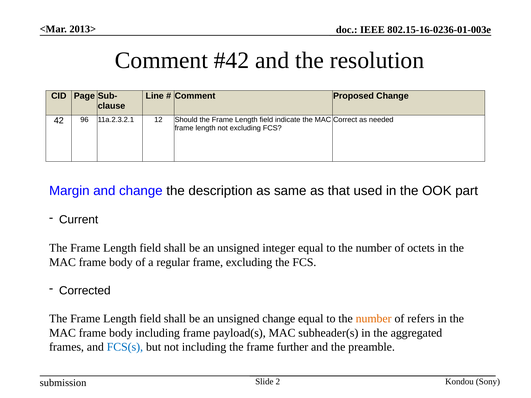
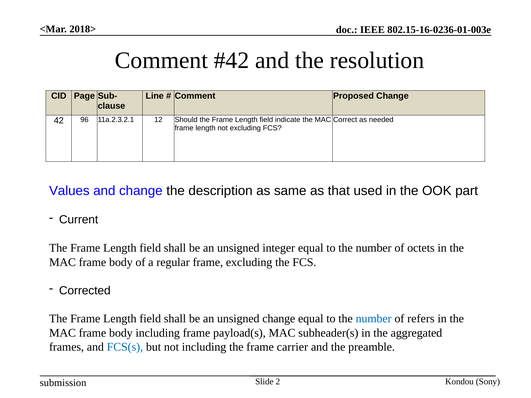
2013>: 2013> -> 2018>
Margin: Margin -> Values
number at (374, 319) colour: orange -> blue
further: further -> carrier
